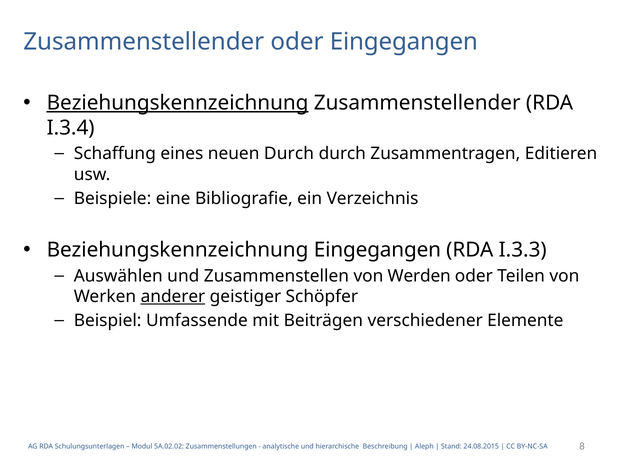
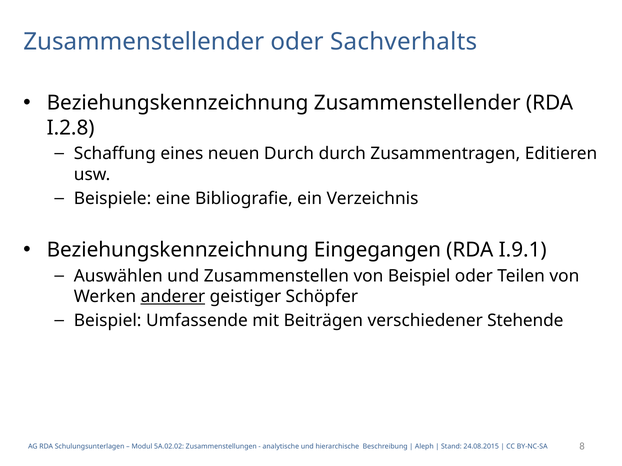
oder Eingegangen: Eingegangen -> Sachverhalts
Beziehungskennzeichnung at (178, 103) underline: present -> none
I.3.4: I.3.4 -> I.2.8
I.3.3: I.3.3 -> I.9.1
von Werden: Werden -> Beispiel
Elemente: Elemente -> Stehende
